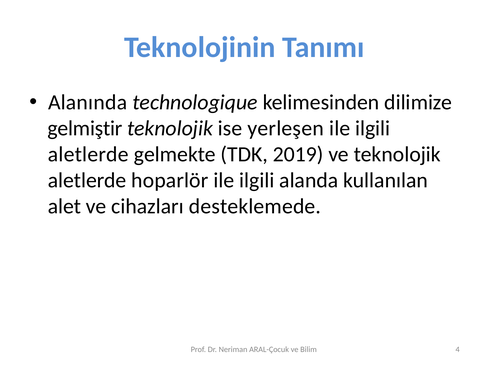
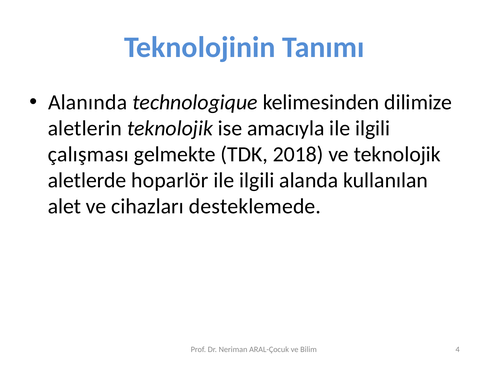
gelmiştir: gelmiştir -> aletlerin
yerleşen: yerleşen -> amacıyla
aletlerde at (88, 155): aletlerde -> çalışması
2019: 2019 -> 2018
